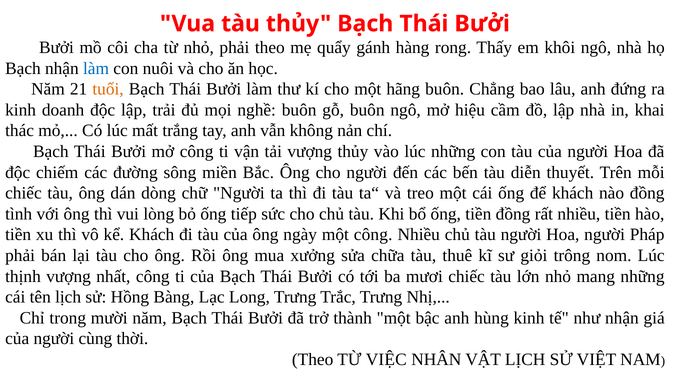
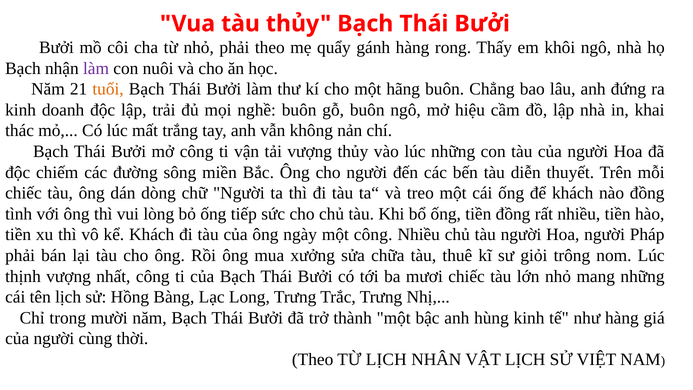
làm at (96, 68) colour: blue -> purple
như nhận: nhận -> hàng
TỪ VIỆC: VIỆC -> LỊCH
